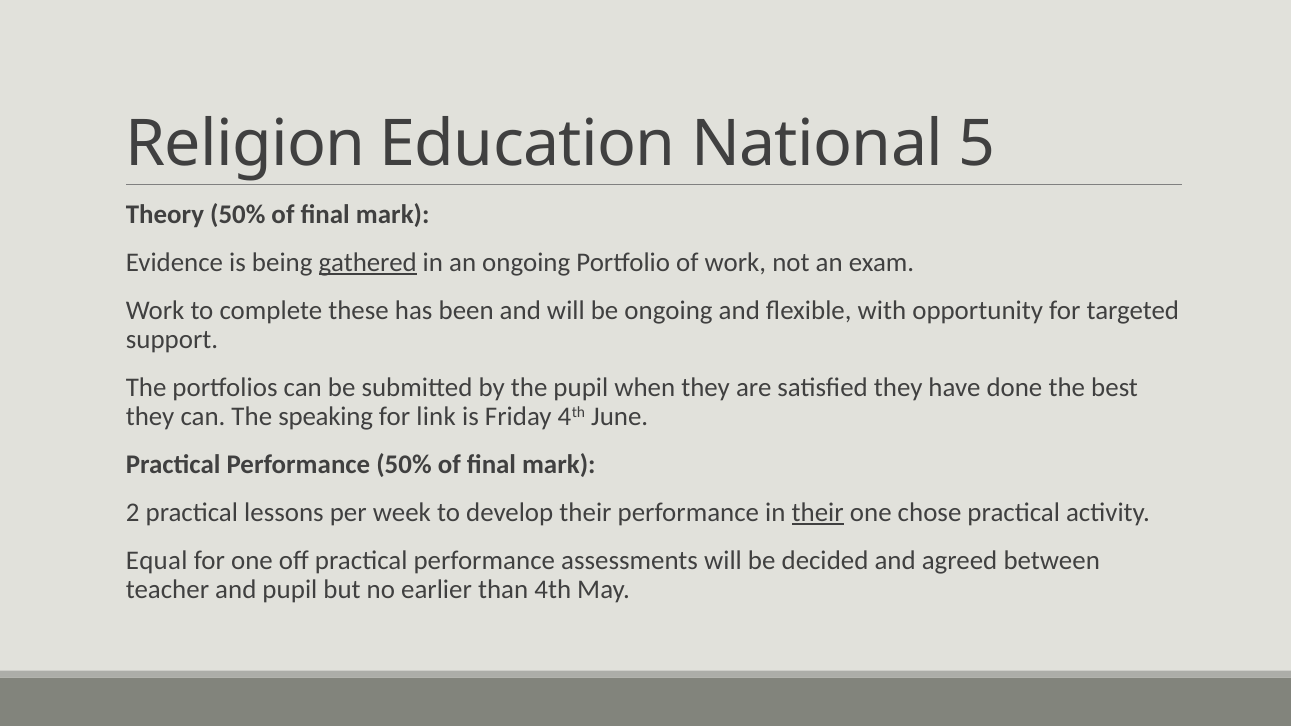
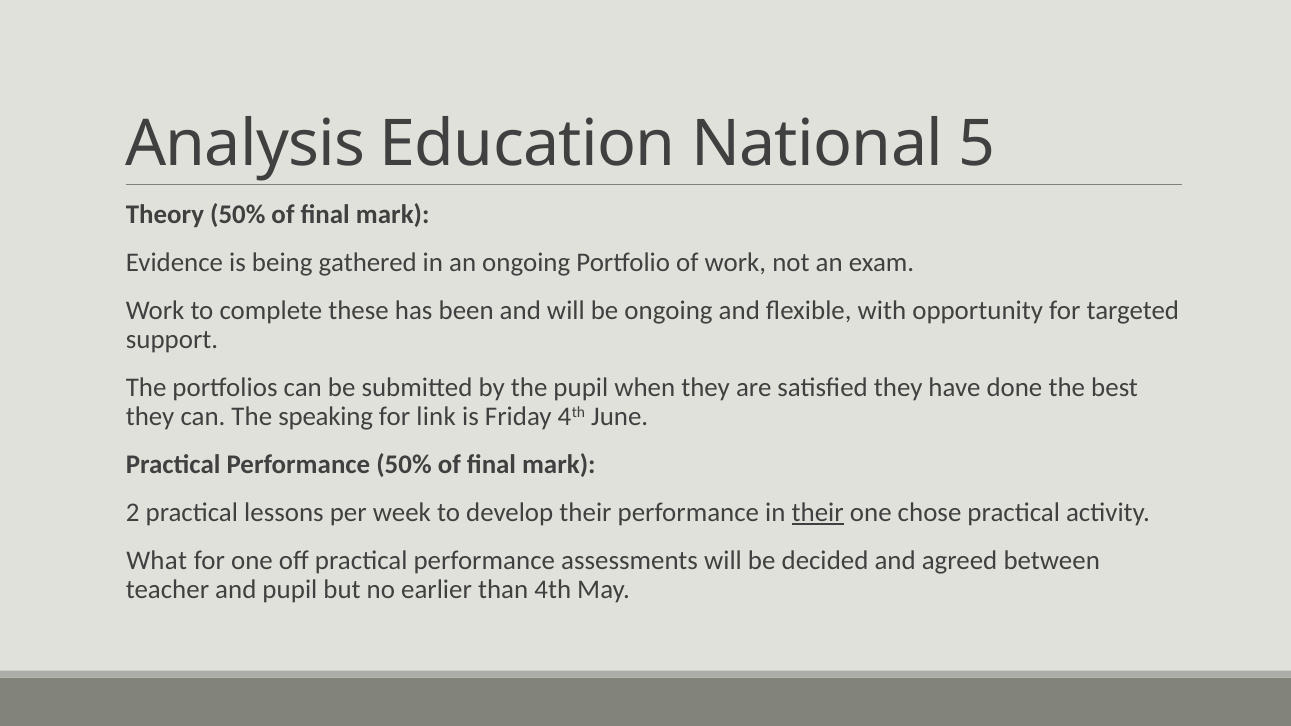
Religion: Religion -> Analysis
gathered underline: present -> none
Equal: Equal -> What
